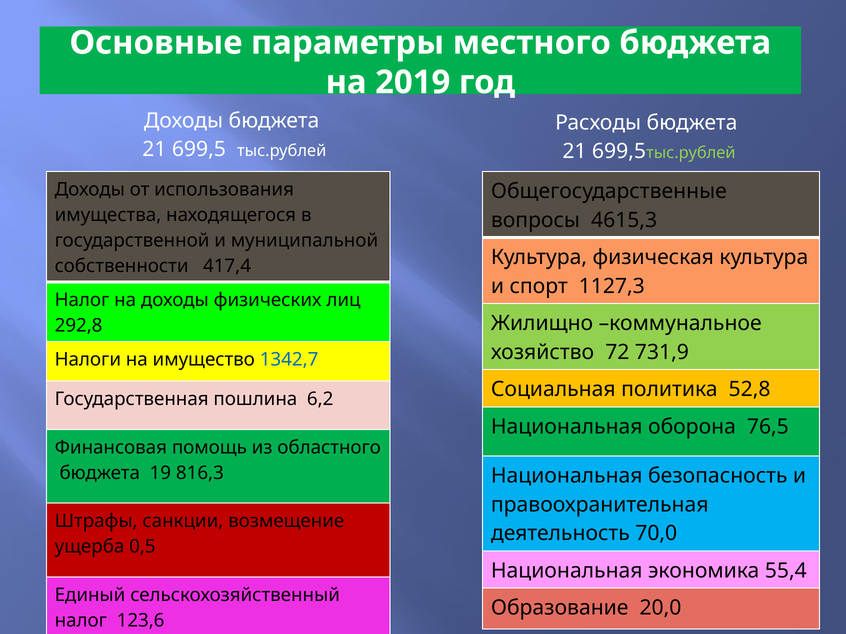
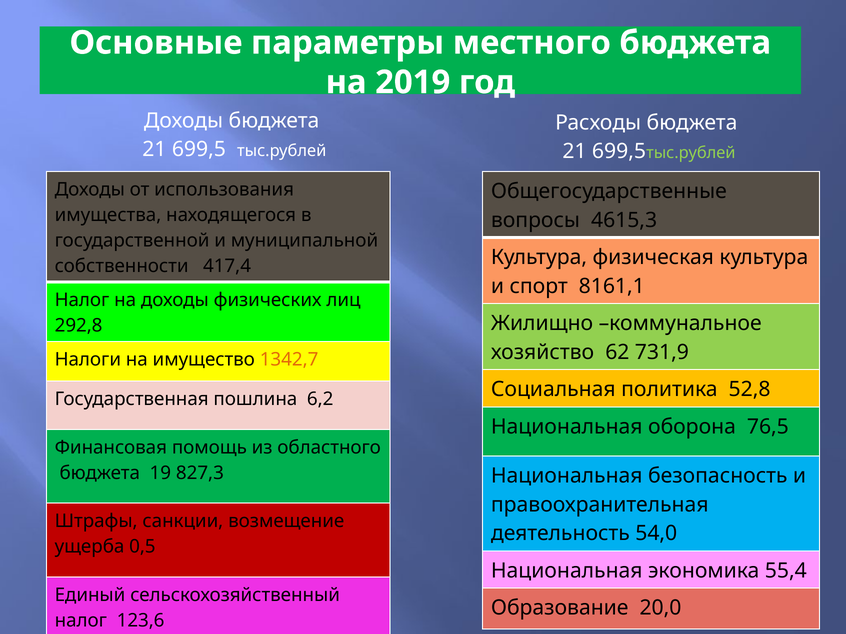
1127,3: 1127,3 -> 8161,1
72: 72 -> 62
1342,7 colour: blue -> orange
816,3: 816,3 -> 827,3
70,0: 70,0 -> 54,0
